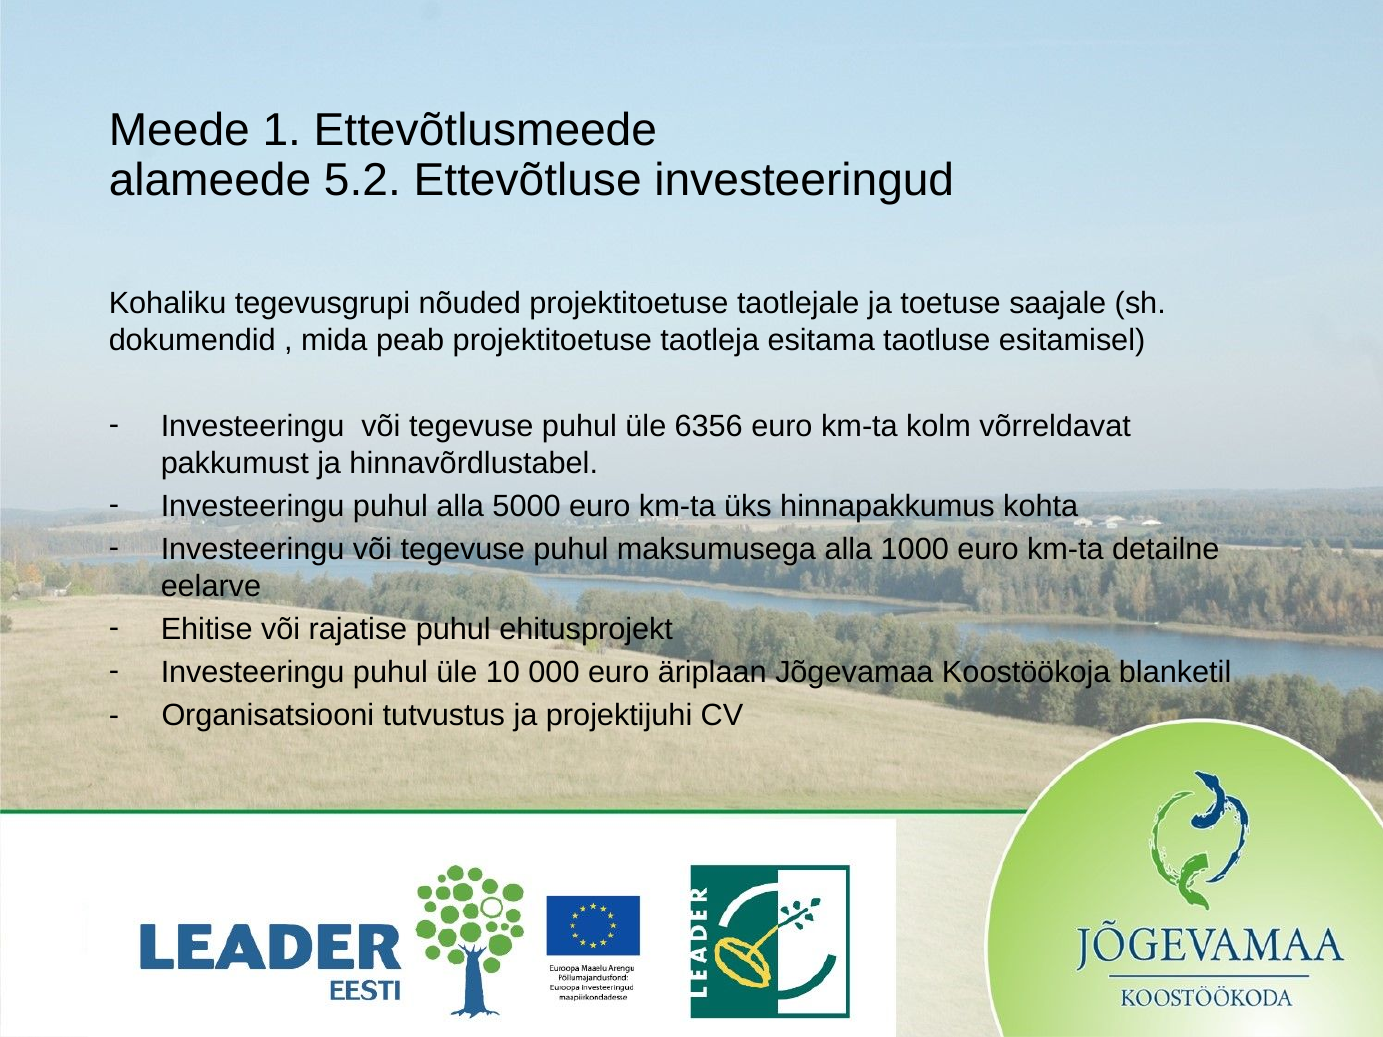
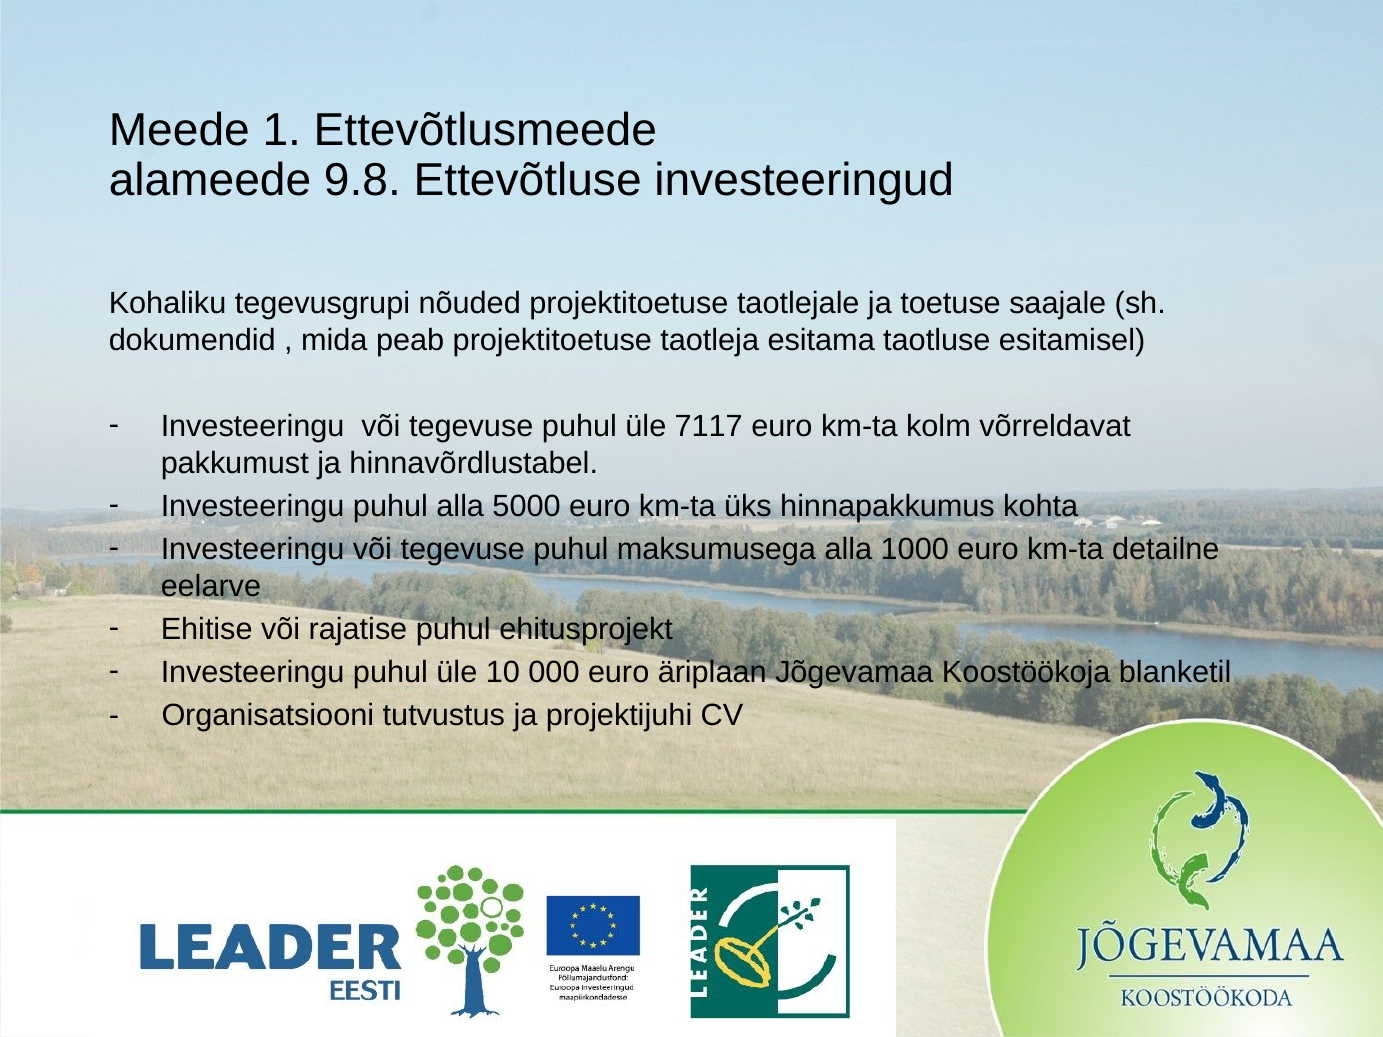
5.2: 5.2 -> 9.8
6356: 6356 -> 7117
